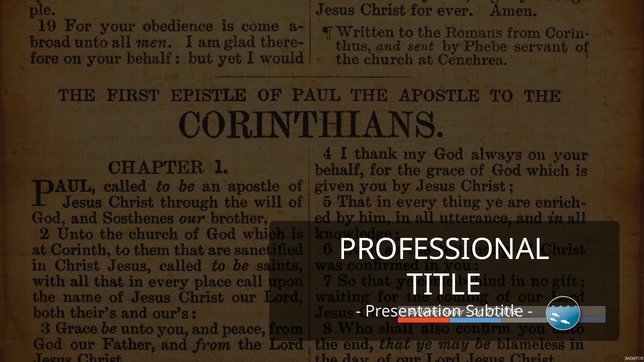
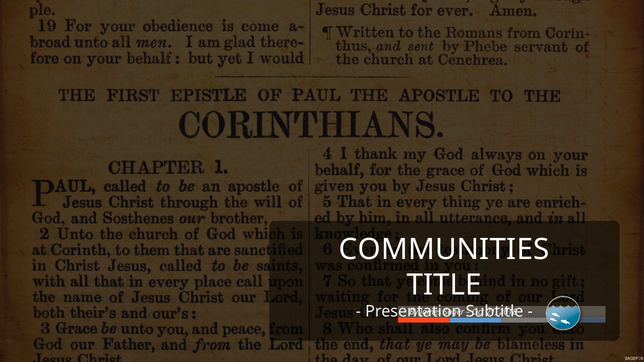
PROFESSIONAL: PROFESSIONAL -> COMMUNITIES
